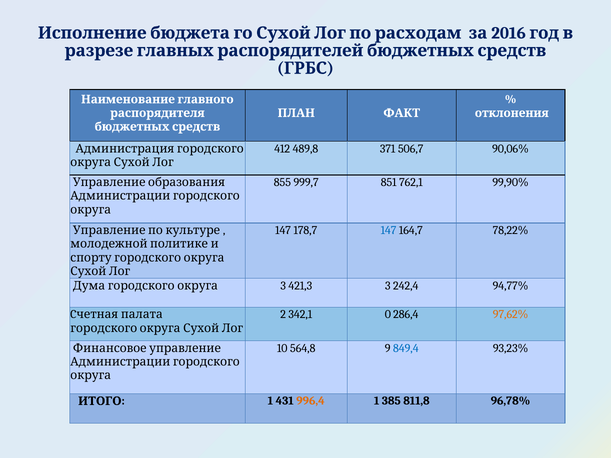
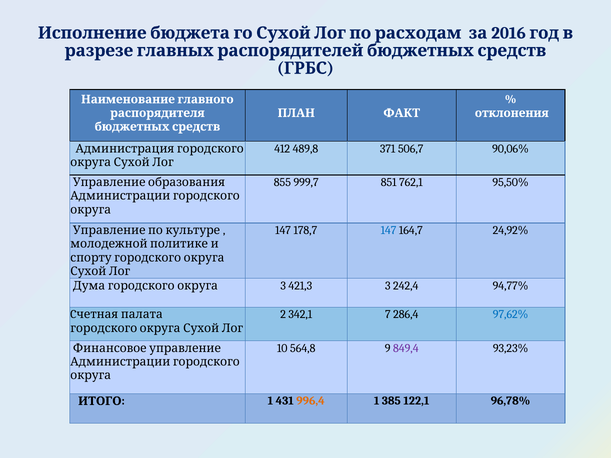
99,90%: 99,90% -> 95,50%
78,22%: 78,22% -> 24,92%
0: 0 -> 7
97,62% colour: orange -> blue
849,4 colour: blue -> purple
811,8: 811,8 -> 122,1
